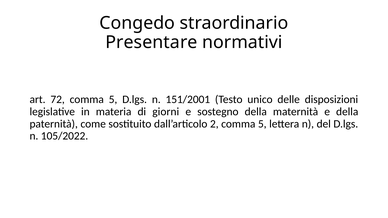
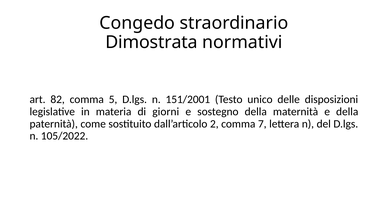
Presentare: Presentare -> Dimostrata
72: 72 -> 82
2 comma 5: 5 -> 7
